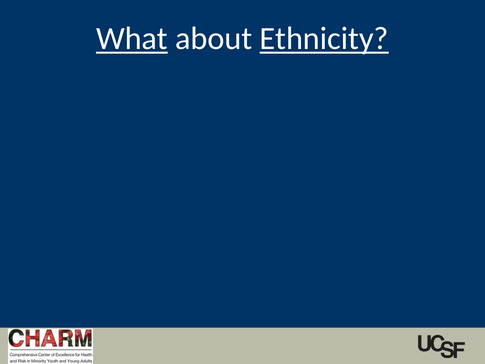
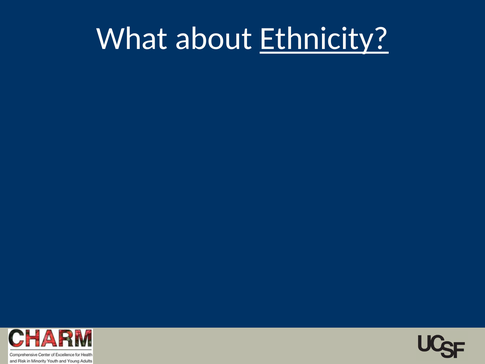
What underline: present -> none
